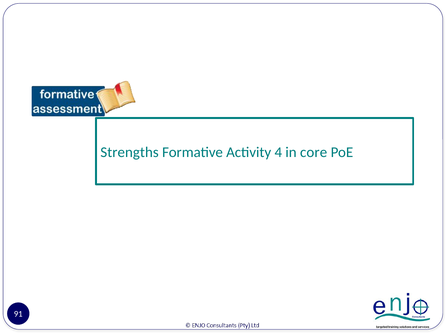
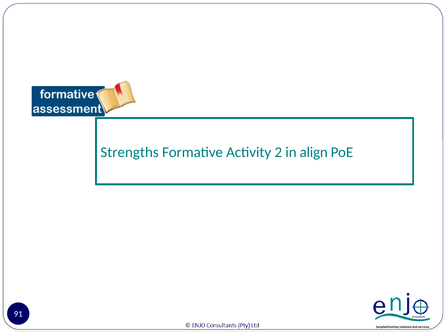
4: 4 -> 2
core: core -> align
